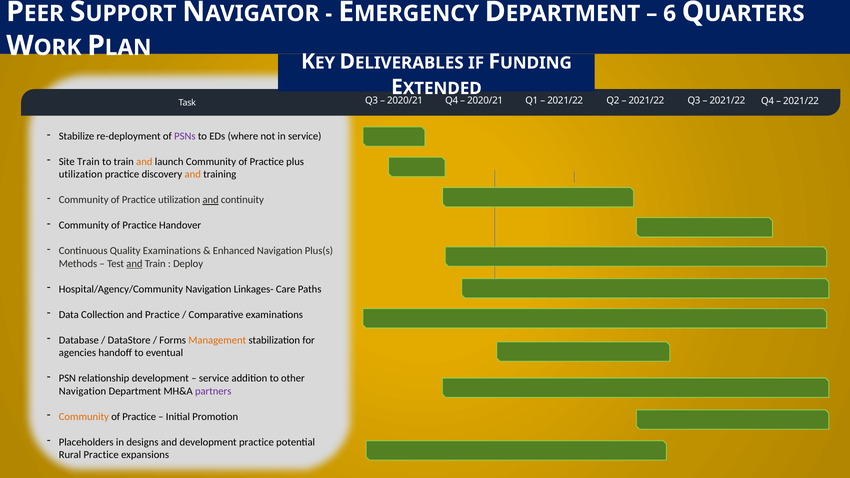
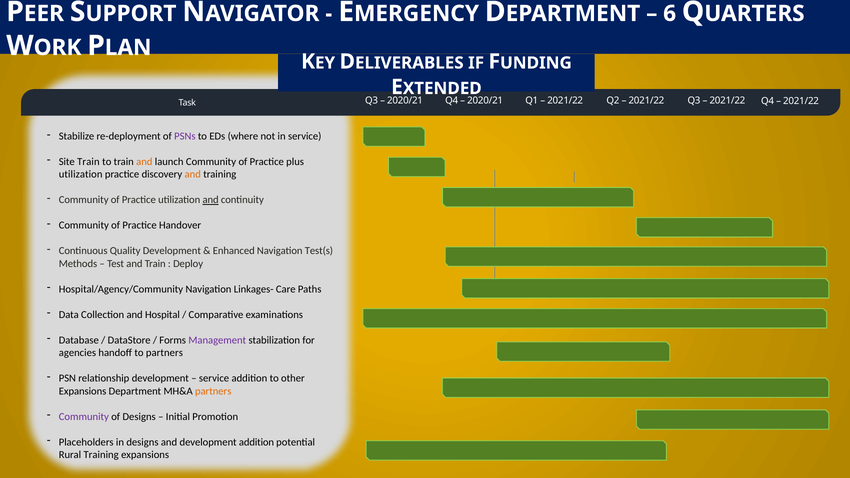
Quality Examinations: Examinations -> Development
Plus(s: Plus(s -> Test(s
and at (134, 264) underline: present -> none
and Practice: Practice -> Hospital
Management colour: orange -> purple
to eventual: eventual -> partners
Navigation at (83, 391): Navigation -> Expansions
partners at (213, 391) colour: purple -> orange
Community at (84, 417) colour: orange -> purple
Practice at (139, 417): Practice -> Designs
development practice: practice -> addition
Rural Practice: Practice -> Training
